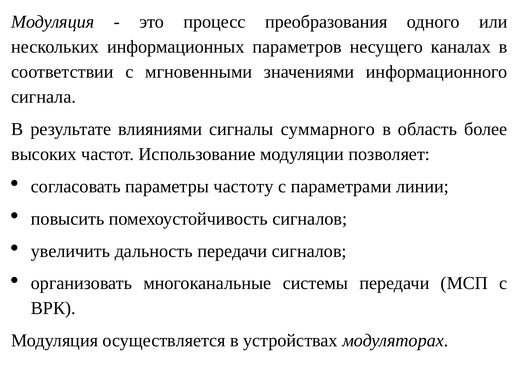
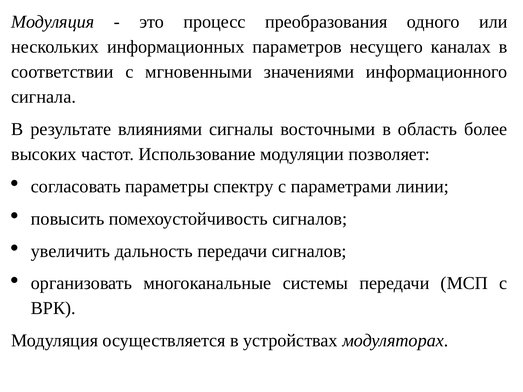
суммарного: суммарного -> восточными
частоту: частоту -> спектру
